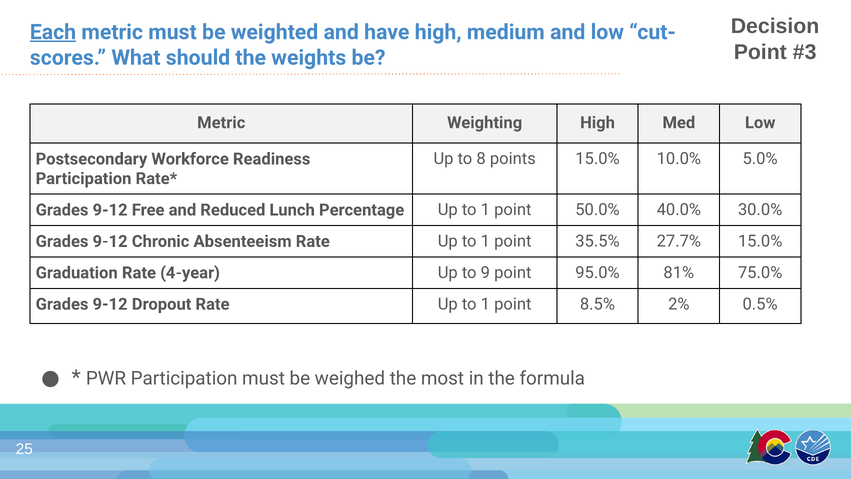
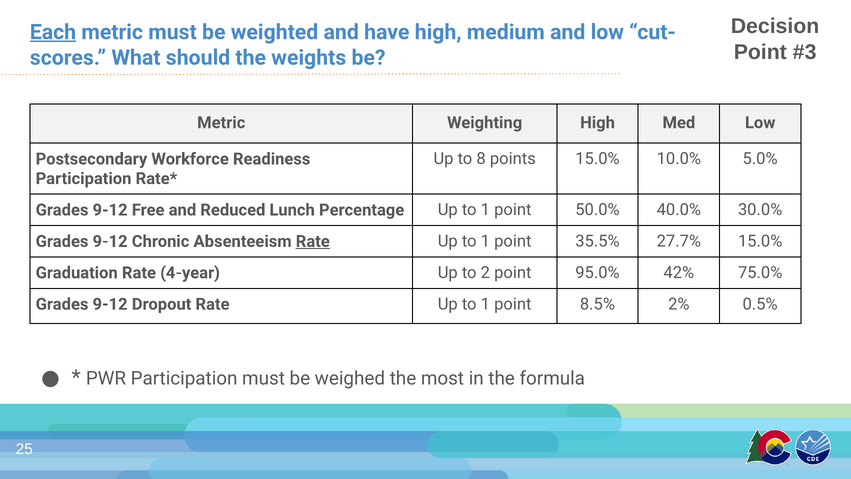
Rate at (313, 241) underline: none -> present
9: 9 -> 2
81%: 81% -> 42%
